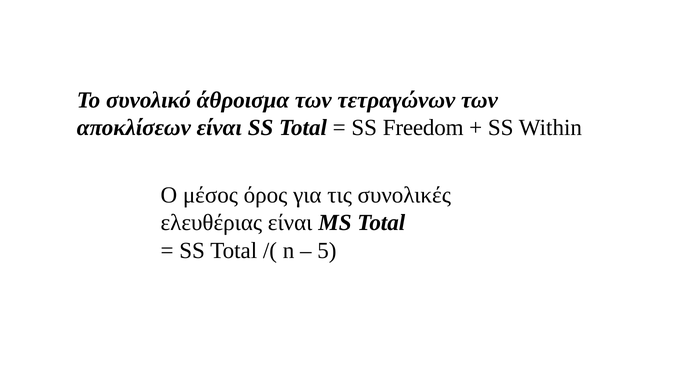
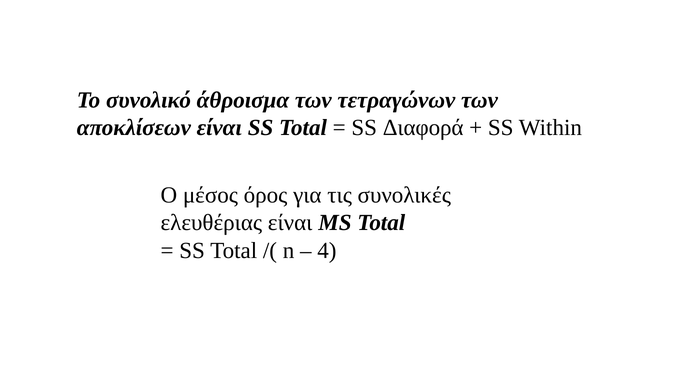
Freedom: Freedom -> Διαφορά
5: 5 -> 4
